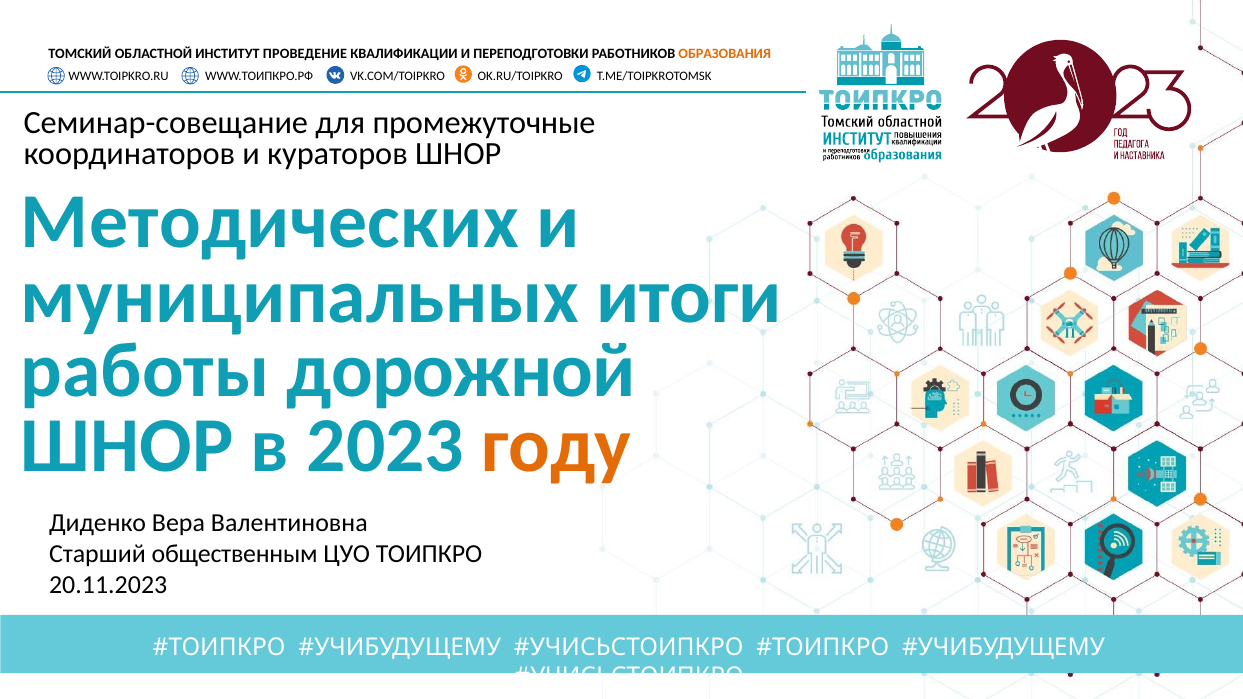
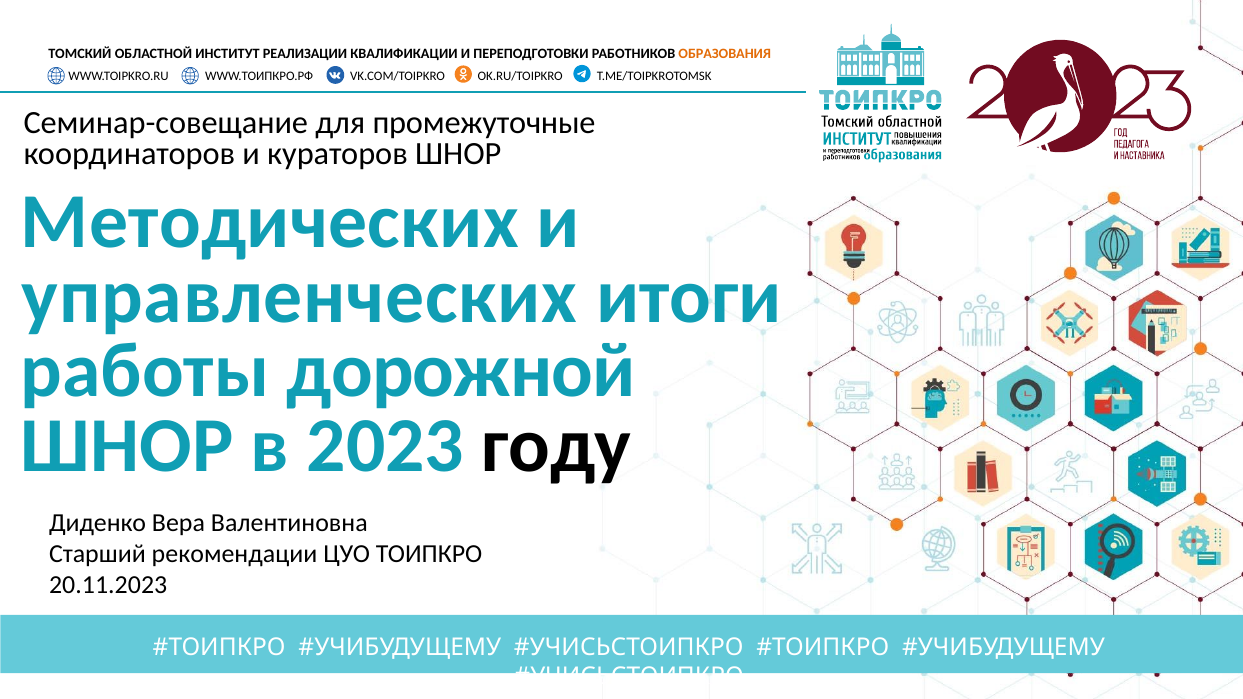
ПРОВЕДЕНИЕ: ПРОВЕДЕНИЕ -> РЕАЛИЗАЦИИ
муниципальных: муниципальных -> управленческих
году colour: orange -> black
общественным: общественным -> рекомендации
